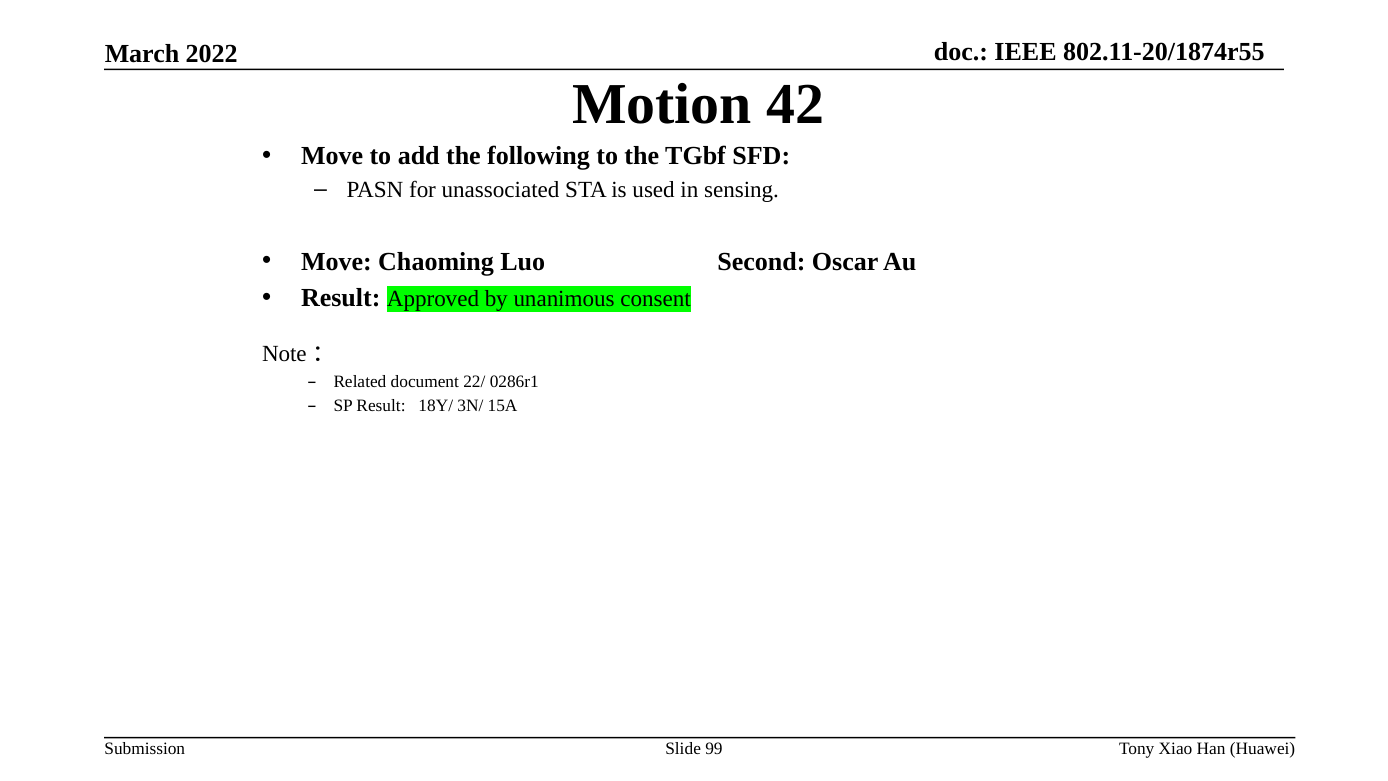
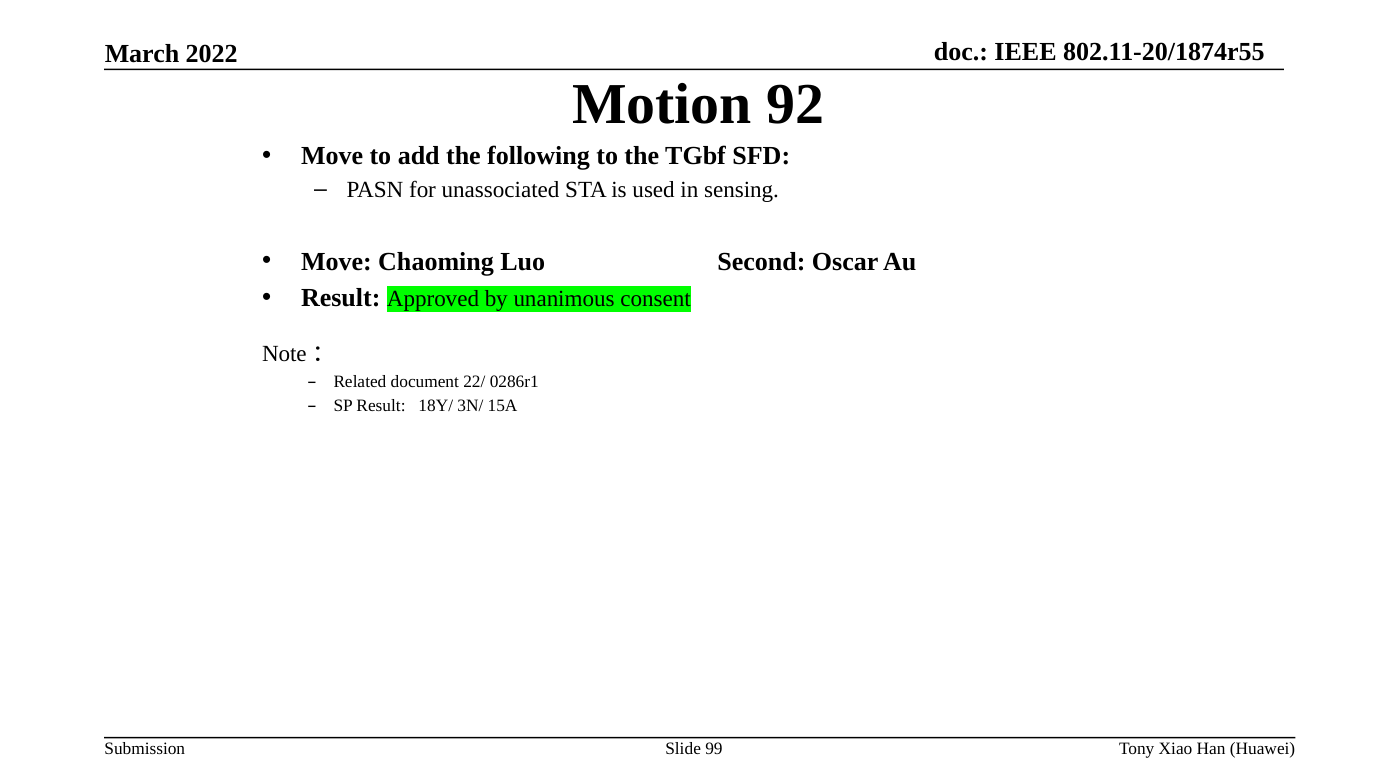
42: 42 -> 92
